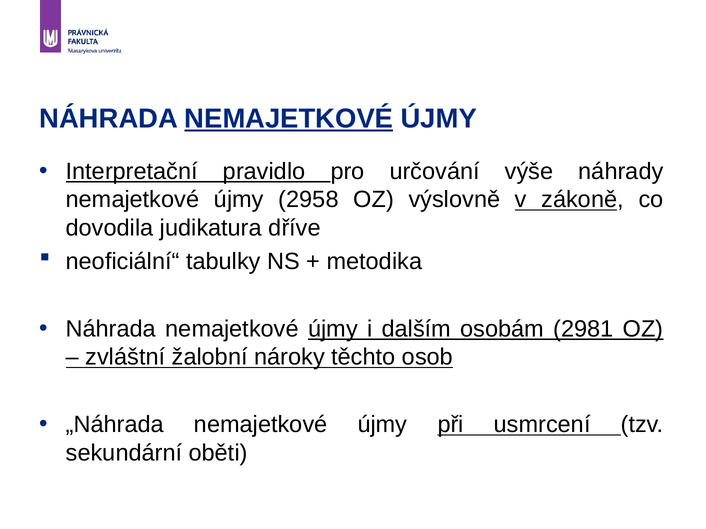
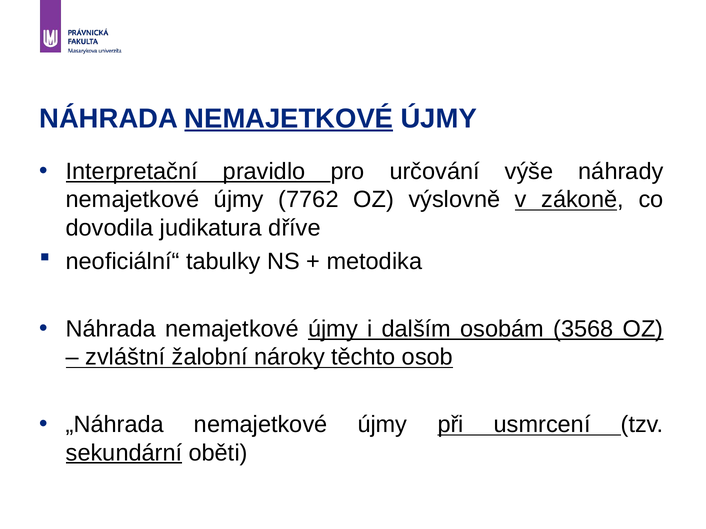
2958: 2958 -> 7762
2981: 2981 -> 3568
sekundární underline: none -> present
